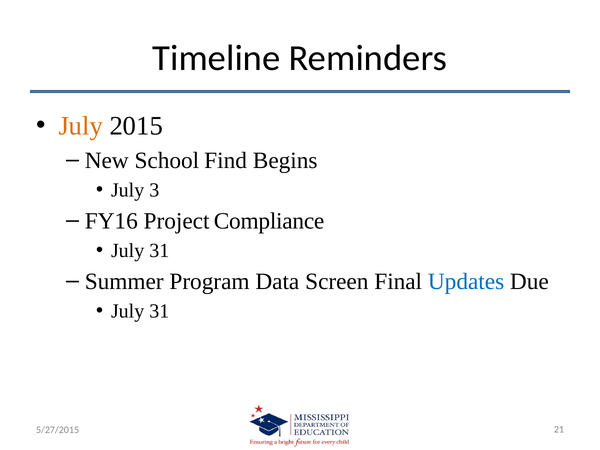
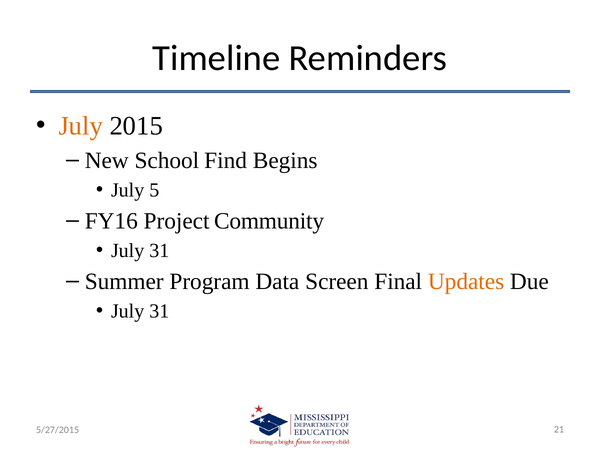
3: 3 -> 5
Compliance: Compliance -> Community
Updates colour: blue -> orange
